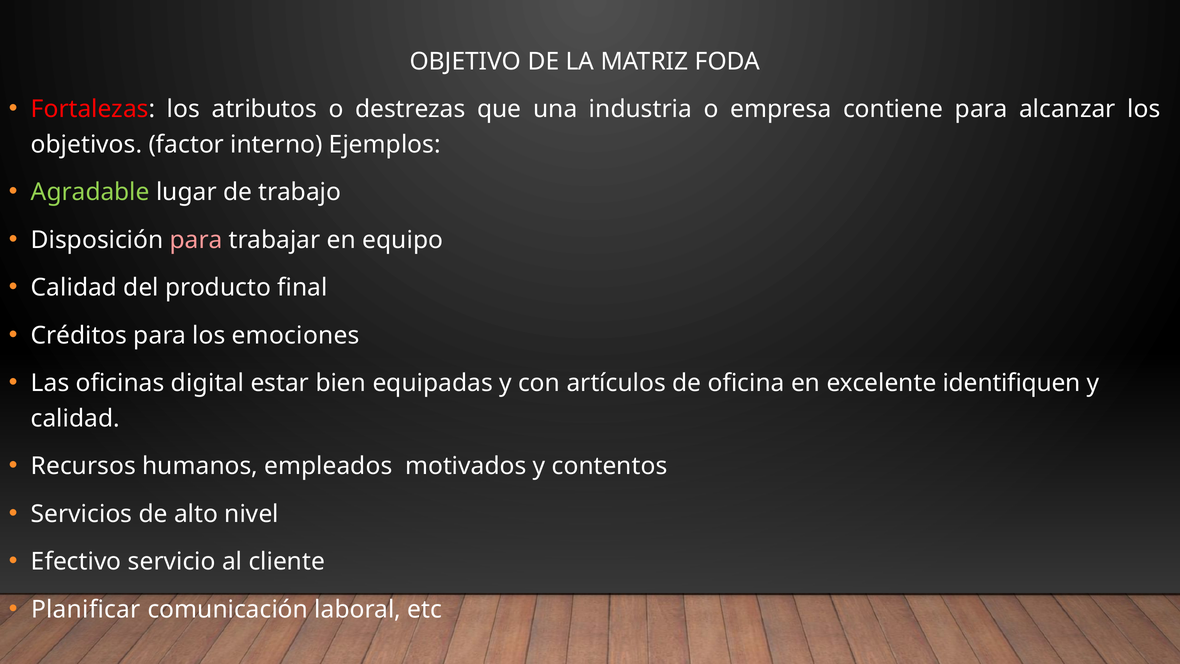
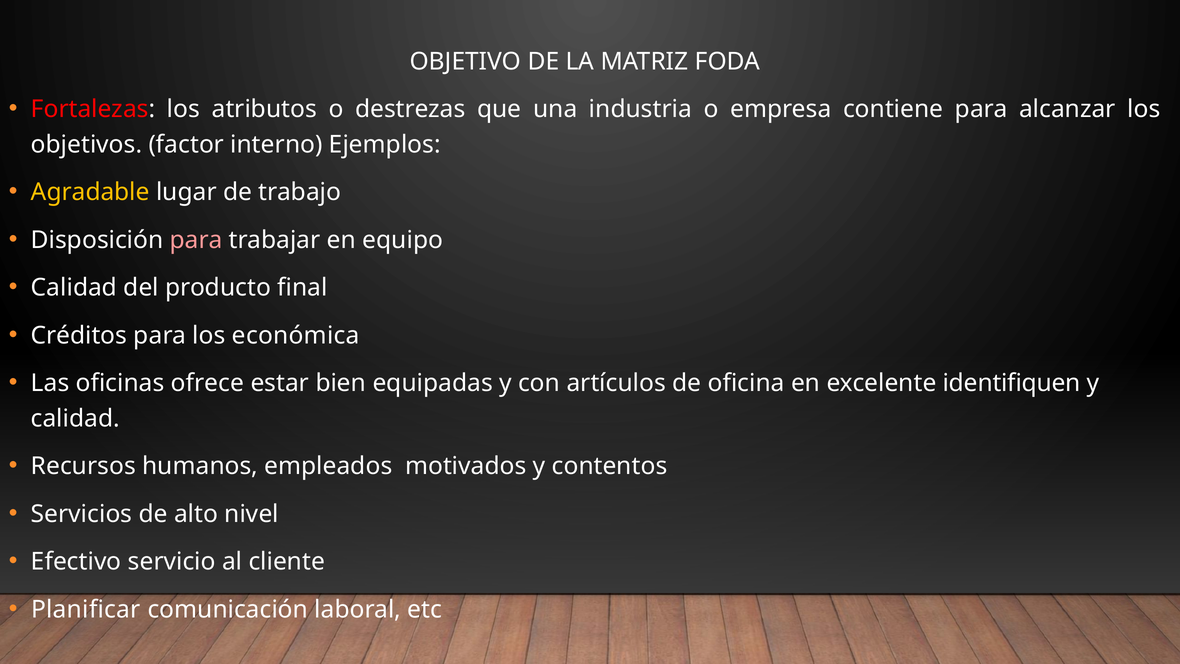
Agradable colour: light green -> yellow
emociones: emociones -> económica
digital: digital -> ofrece
